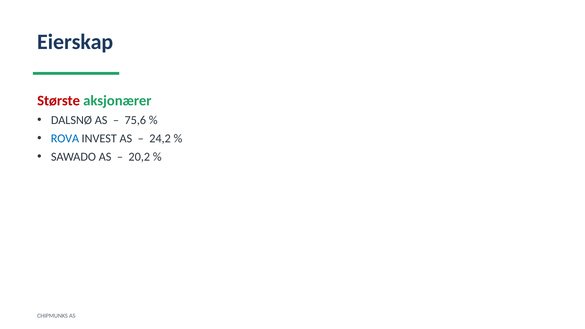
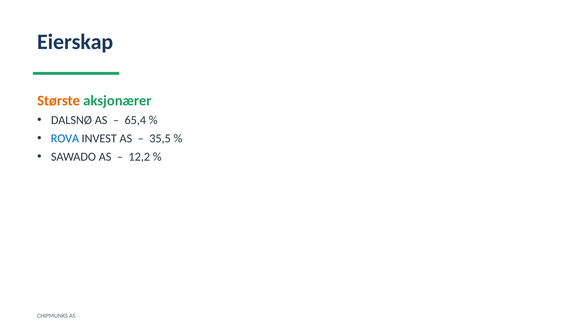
Største colour: red -> orange
75,6: 75,6 -> 65,4
24,2: 24,2 -> 35,5
20,2: 20,2 -> 12,2
